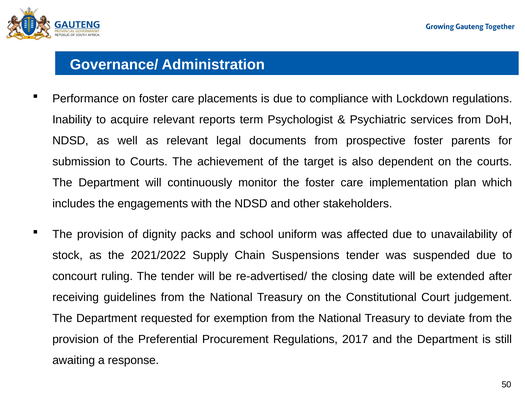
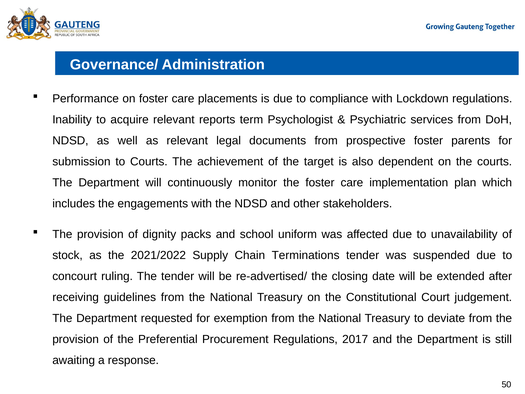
Suspensions: Suspensions -> Terminations
